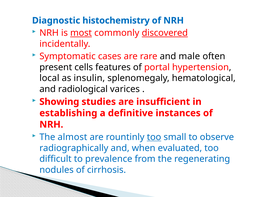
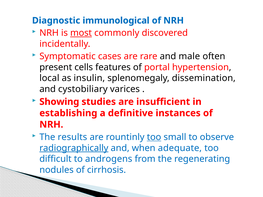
histochemistry: histochemistry -> immunological
discovered underline: present -> none
hematological: hematological -> dissemination
radiological: radiological -> cystobiliary
almost: almost -> results
radiographically underline: none -> present
evaluated: evaluated -> adequate
prevalence: prevalence -> androgens
